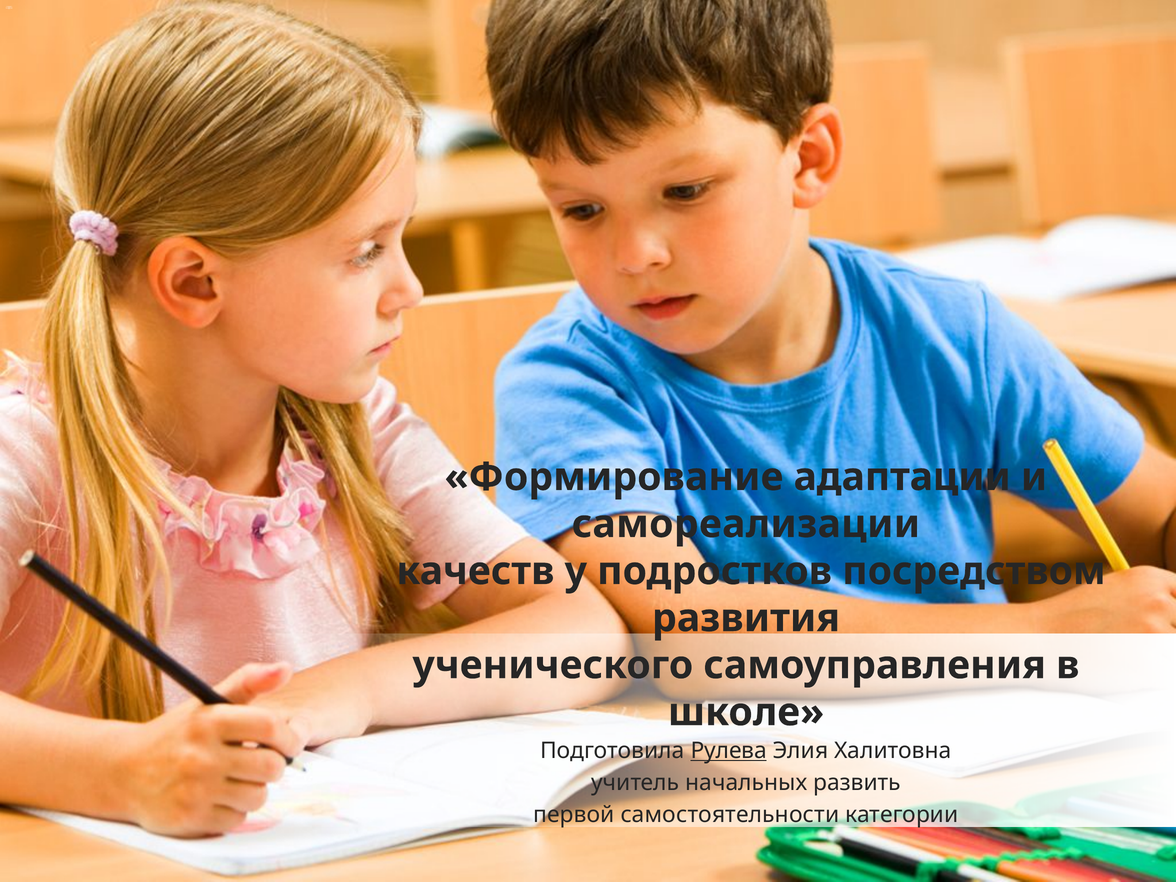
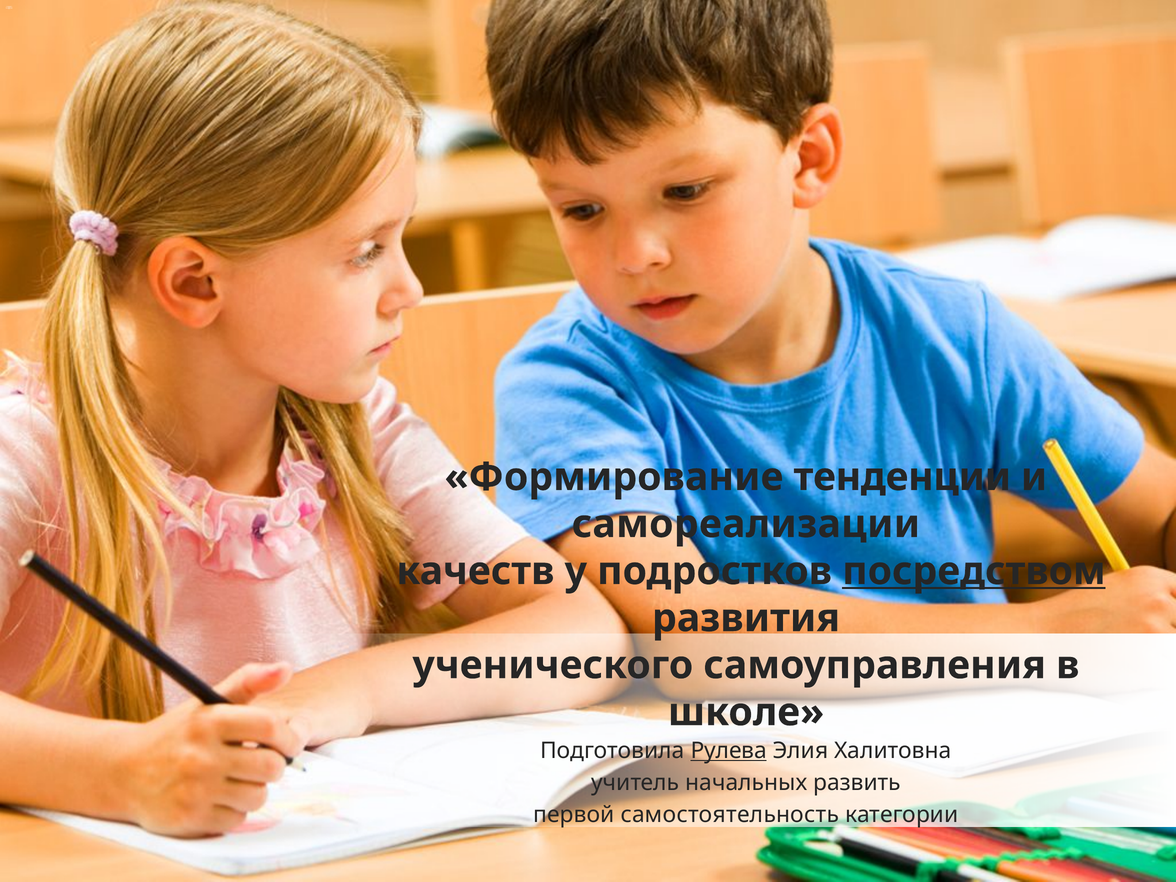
адаптации: адаптации -> тенденции
посредством at (974, 571) underline: none -> present
самостоятельности: самостоятельности -> самостоятельность
